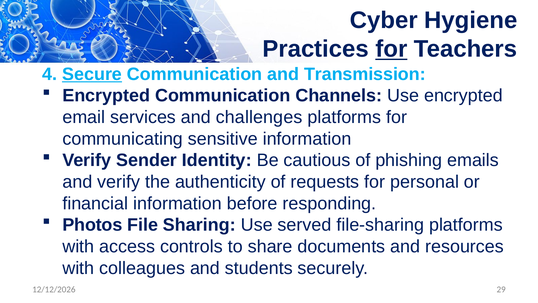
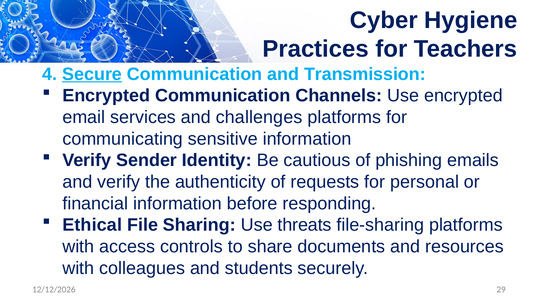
for at (391, 49) underline: present -> none
Photos: Photos -> Ethical
served: served -> threats
